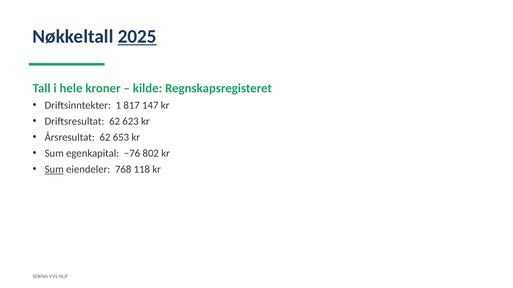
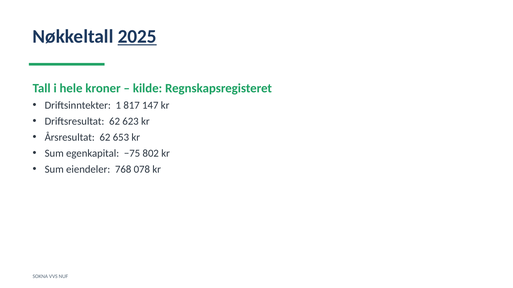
−76: −76 -> −75
Sum at (54, 170) underline: present -> none
118: 118 -> 078
